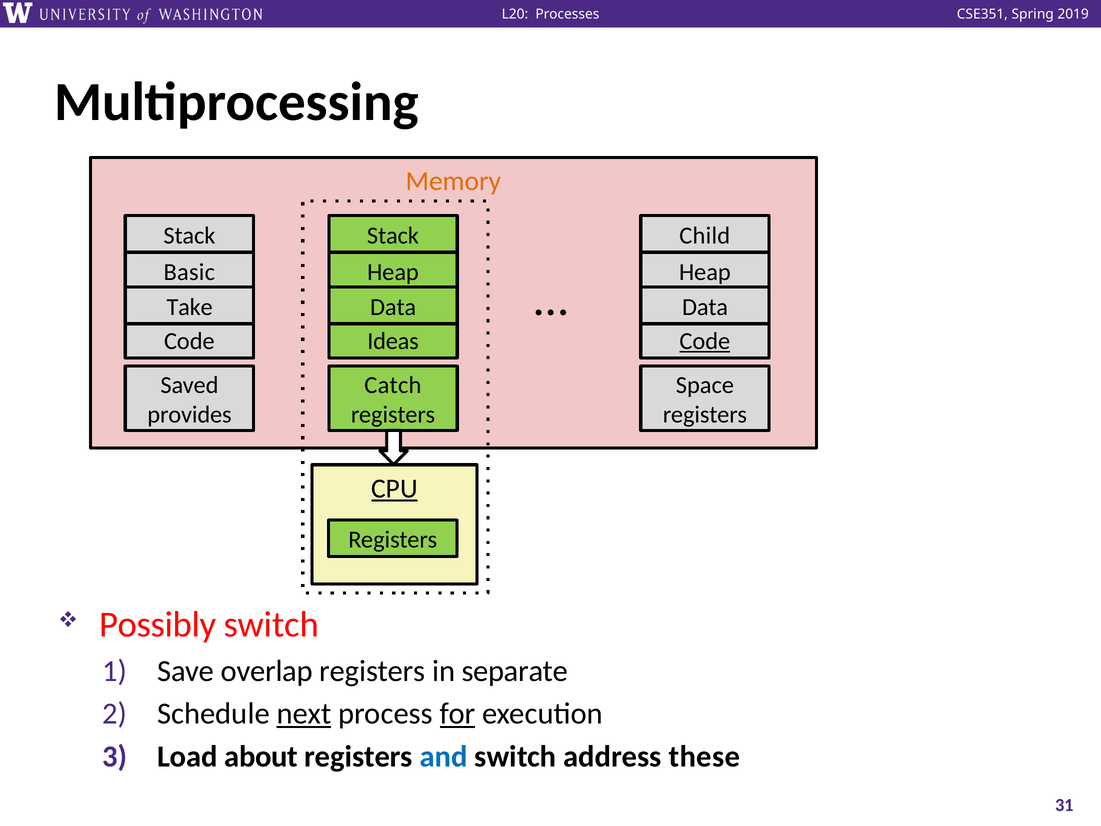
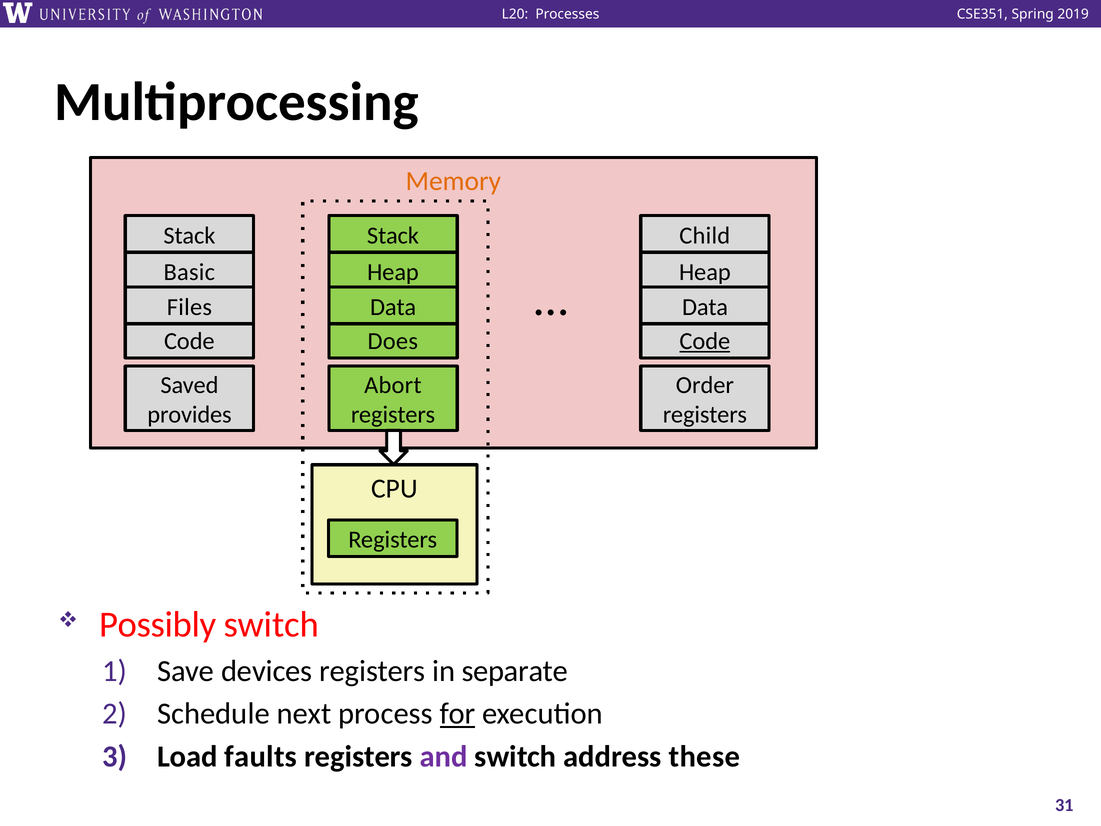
Take: Take -> Files
Ideas: Ideas -> Does
Catch: Catch -> Abort
Space: Space -> Order
CPU underline: present -> none
overlap: overlap -> devices
next underline: present -> none
about: about -> faults
and colour: blue -> purple
